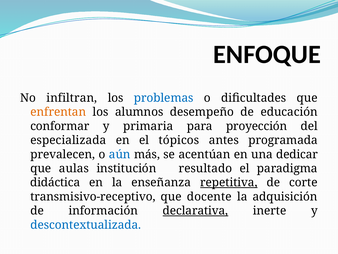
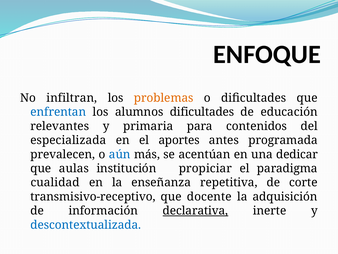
problemas colour: blue -> orange
enfrentan colour: orange -> blue
alumnos desempeño: desempeño -> dificultades
conformar: conformar -> relevantes
proyección: proyección -> contenidos
tópicos: tópicos -> aportes
resultado: resultado -> propiciar
didáctica: didáctica -> cualidad
repetitiva underline: present -> none
